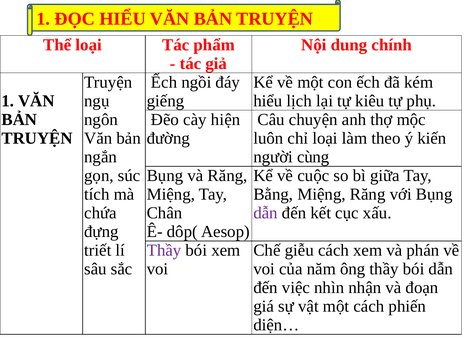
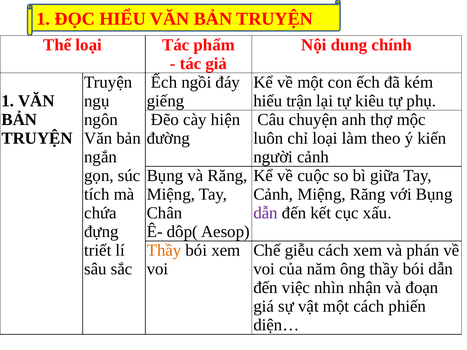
lịch: lịch -> trận
người cùng: cùng -> cảnh
Bằng at (273, 194): Bằng -> Cảnh
Thầy at (164, 251) colour: purple -> orange
